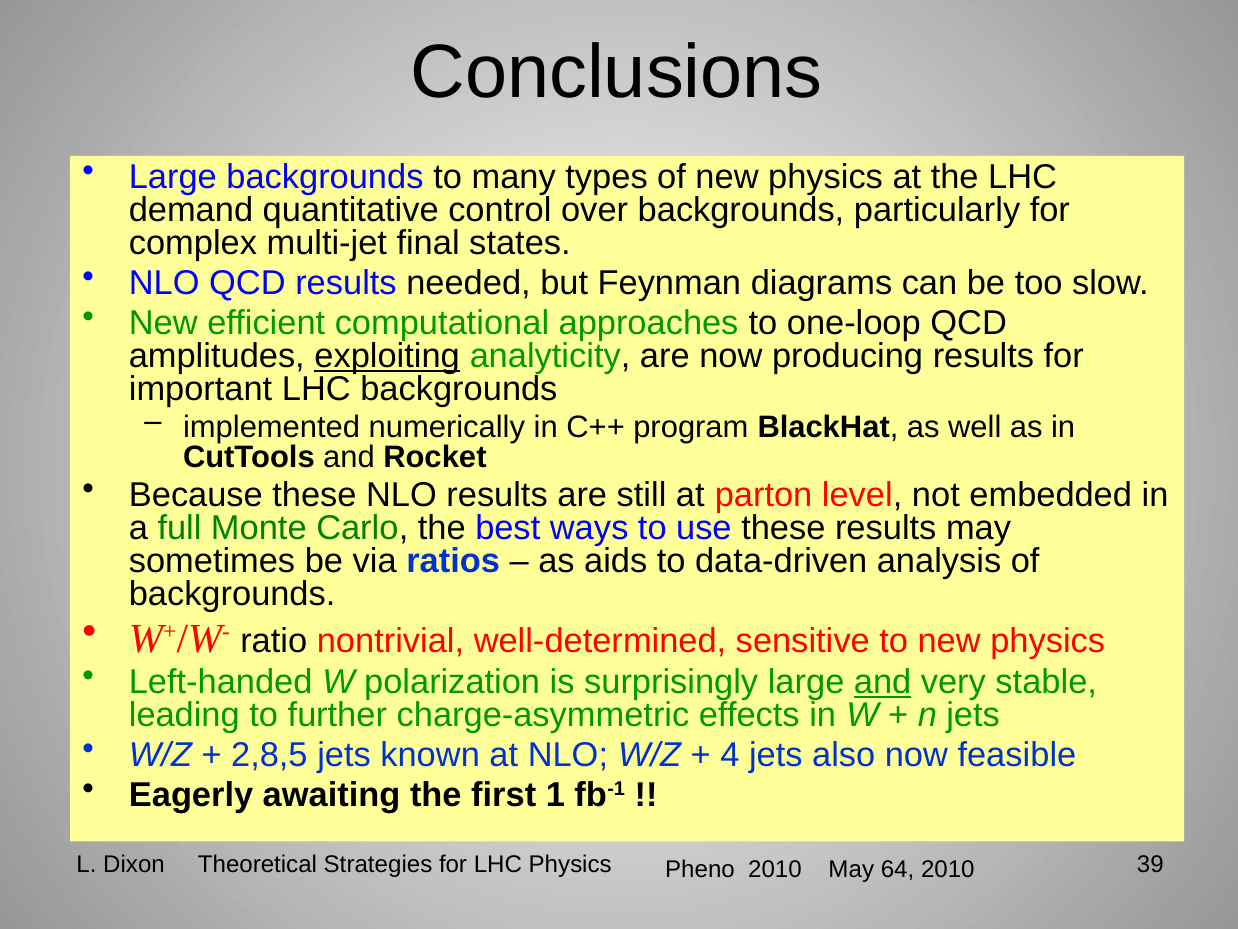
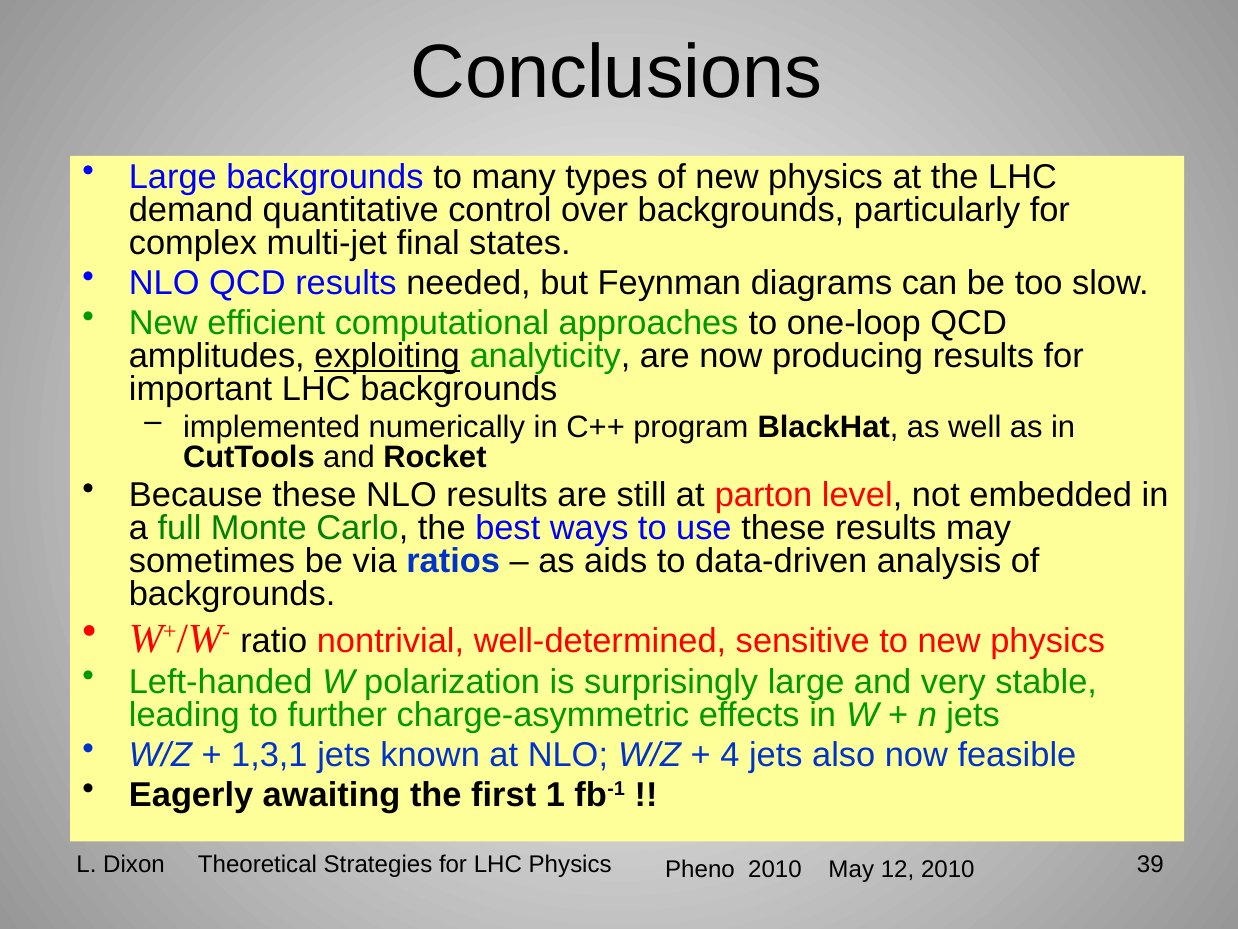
and at (883, 682) underline: present -> none
2,8,5: 2,8,5 -> 1,3,1
64: 64 -> 12
